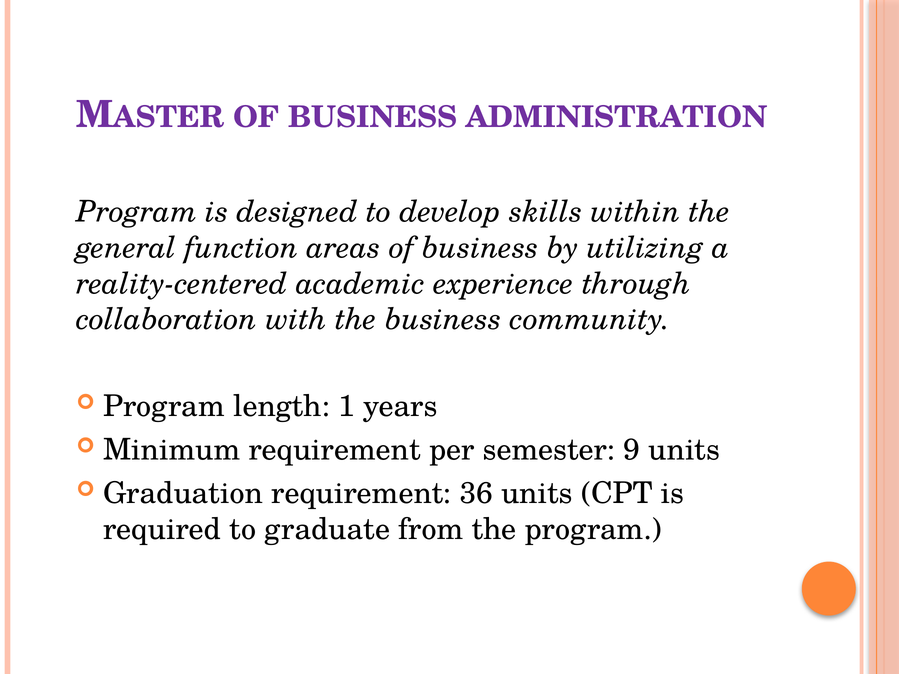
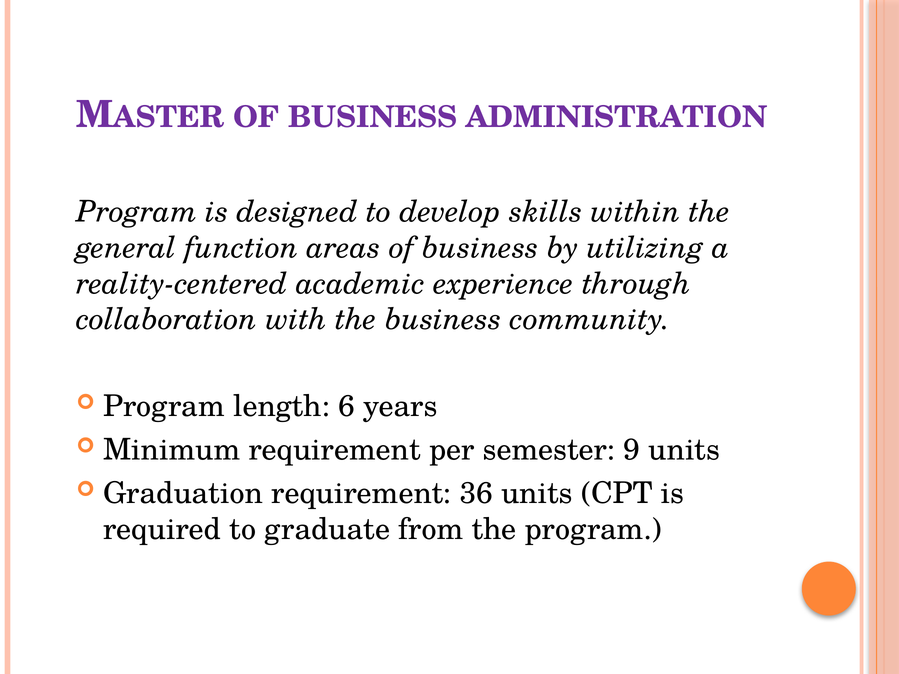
1: 1 -> 6
